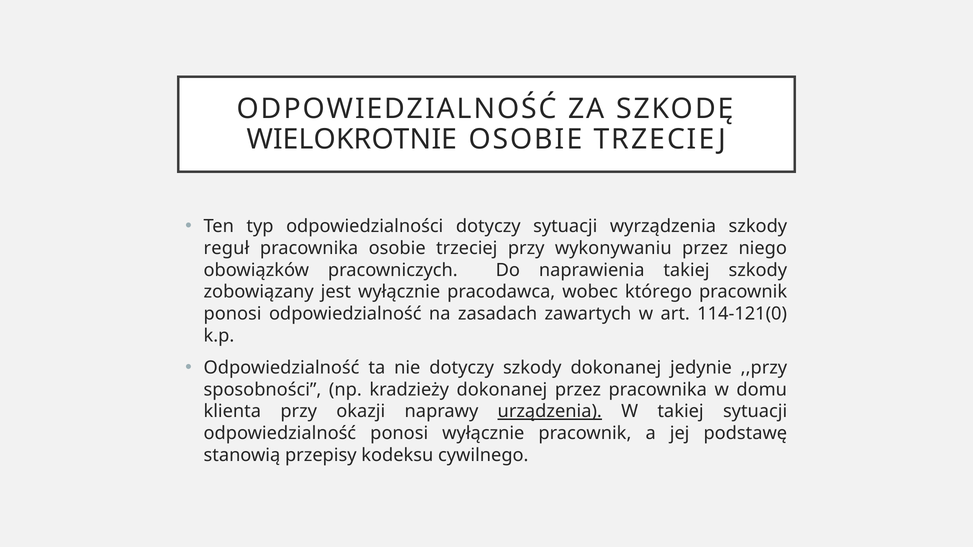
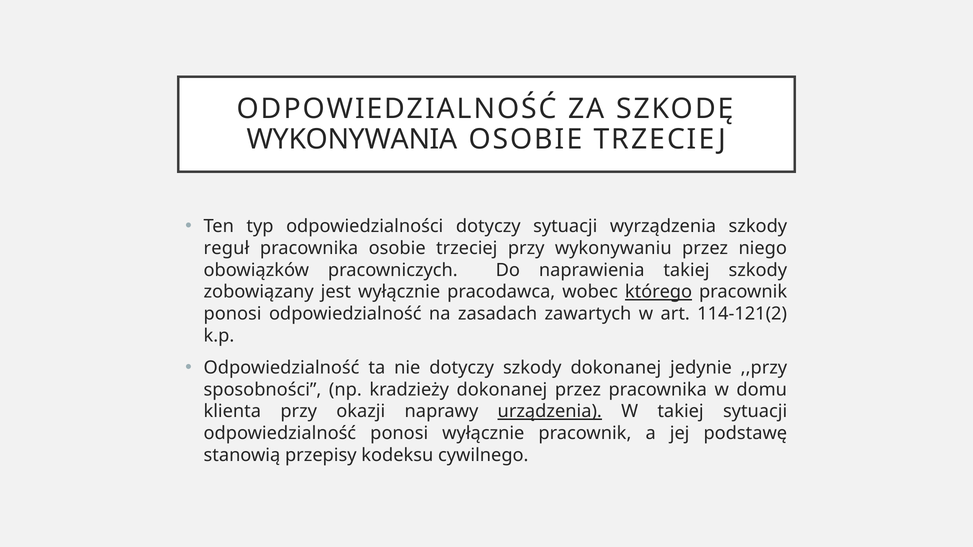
WIELOKROTNIE: WIELOKROTNIE -> WYKONYWANIA
którego underline: none -> present
114-121(0: 114-121(0 -> 114-121(2
